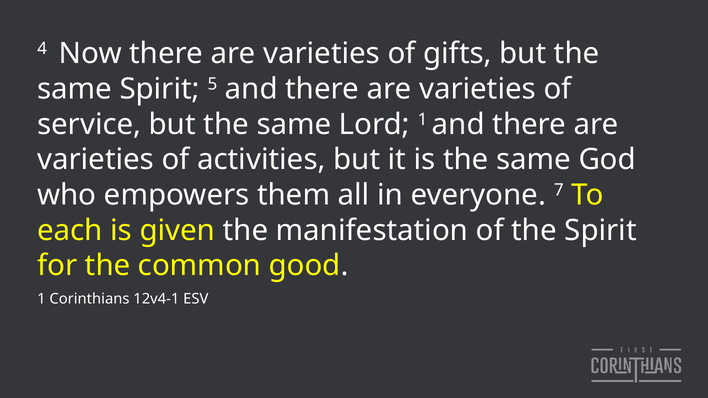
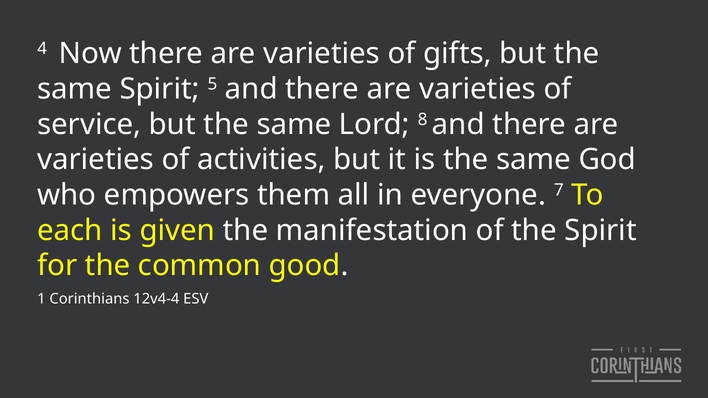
Lord 1: 1 -> 8
12v4-1: 12v4-1 -> 12v4-4
